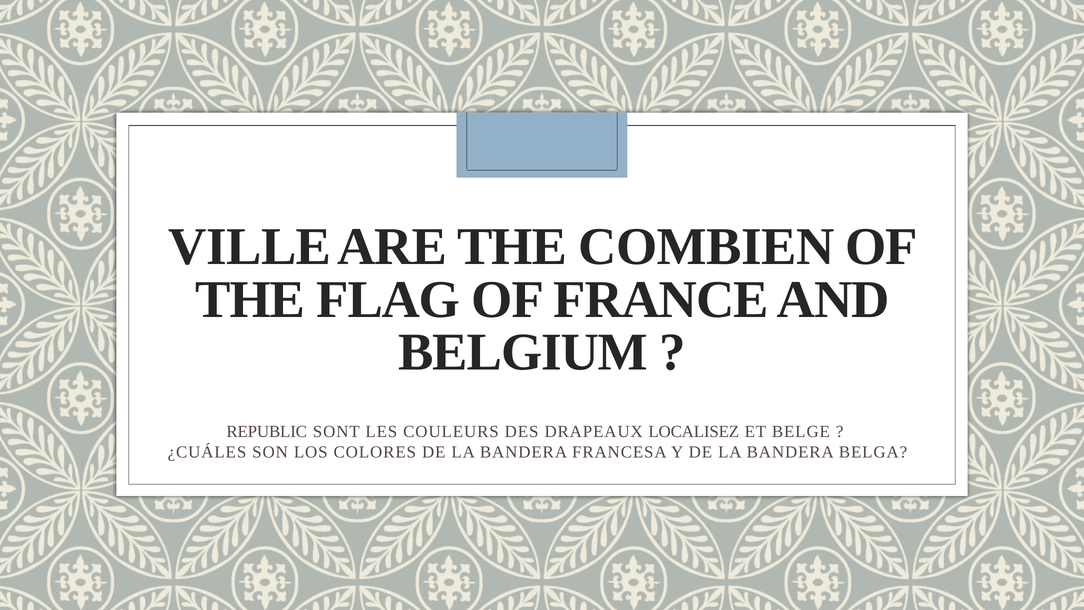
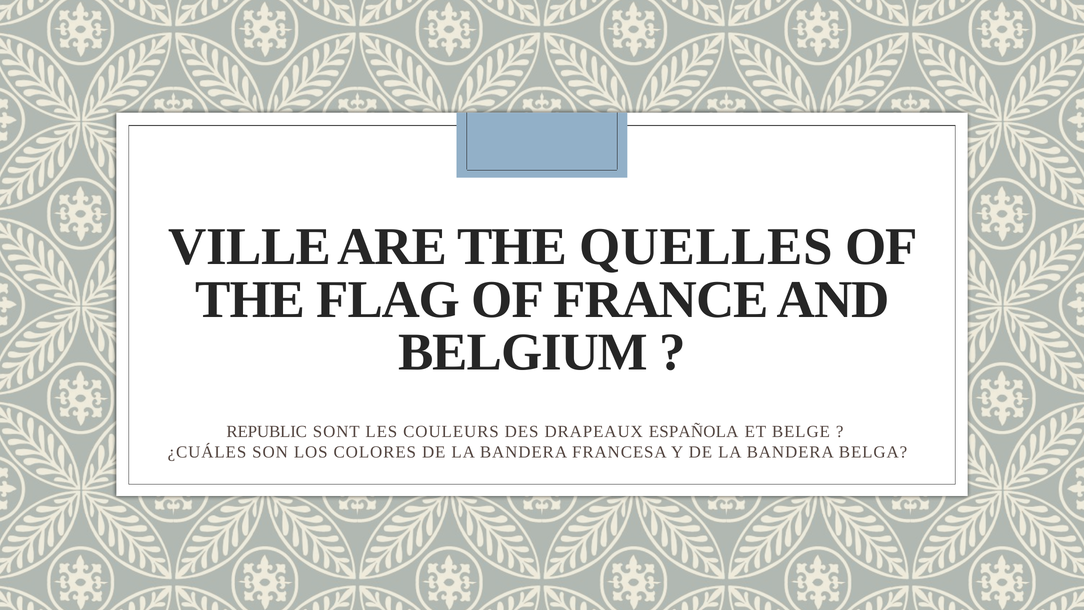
COMBIEN: COMBIEN -> QUELLES
LOCALISEZ: LOCALISEZ -> ESPAÑOLA
